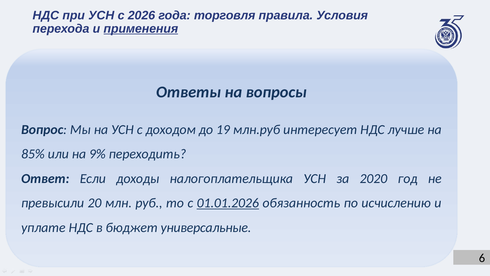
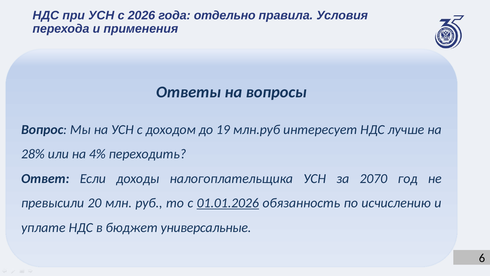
торговля: торговля -> отдельно
применения underline: present -> none
85%: 85% -> 28%
9%: 9% -> 4%
2020: 2020 -> 2070
